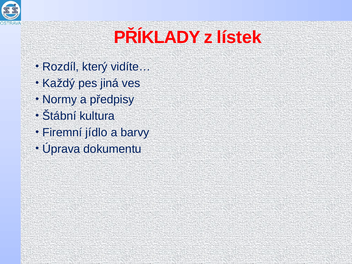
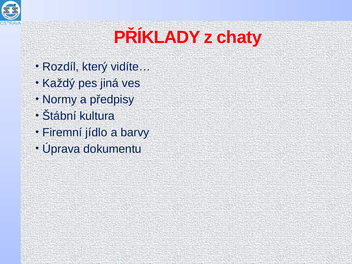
lístek: lístek -> chaty
